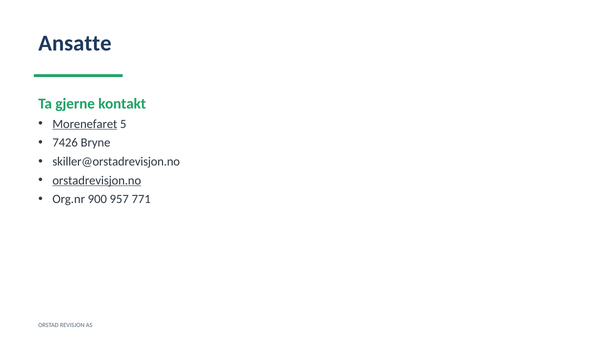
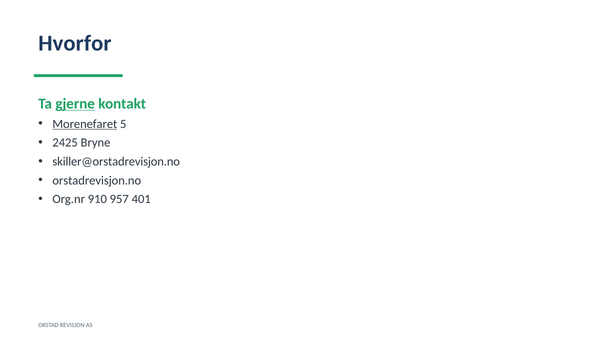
Ansatte: Ansatte -> Hvorfor
gjerne underline: none -> present
7426: 7426 -> 2425
orstadrevisjon.no underline: present -> none
900: 900 -> 910
771: 771 -> 401
